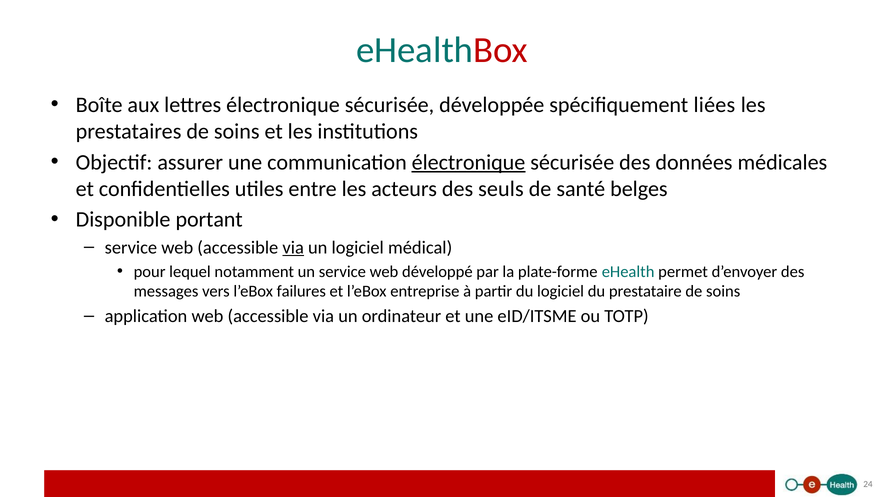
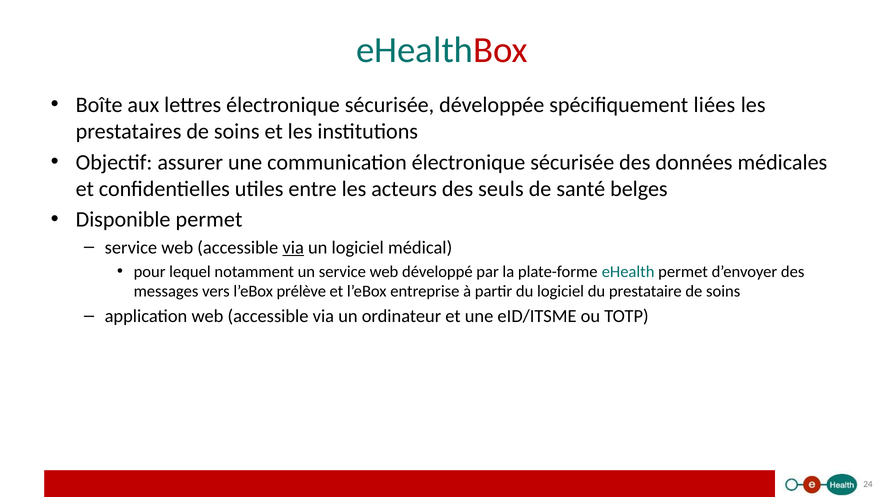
électronique at (469, 162) underline: present -> none
Disponible portant: portant -> permet
failures: failures -> prélève
